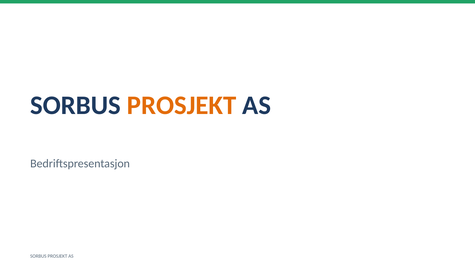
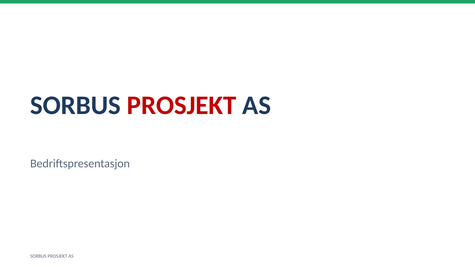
PROSJEKT at (182, 105) colour: orange -> red
